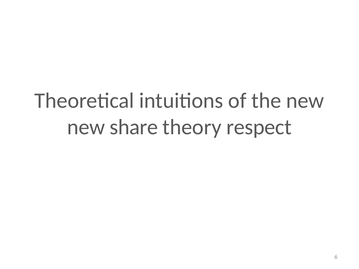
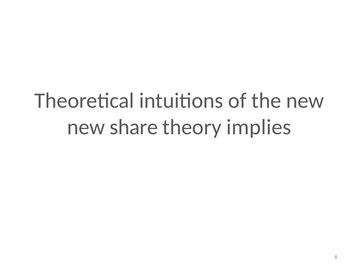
respect: respect -> implies
